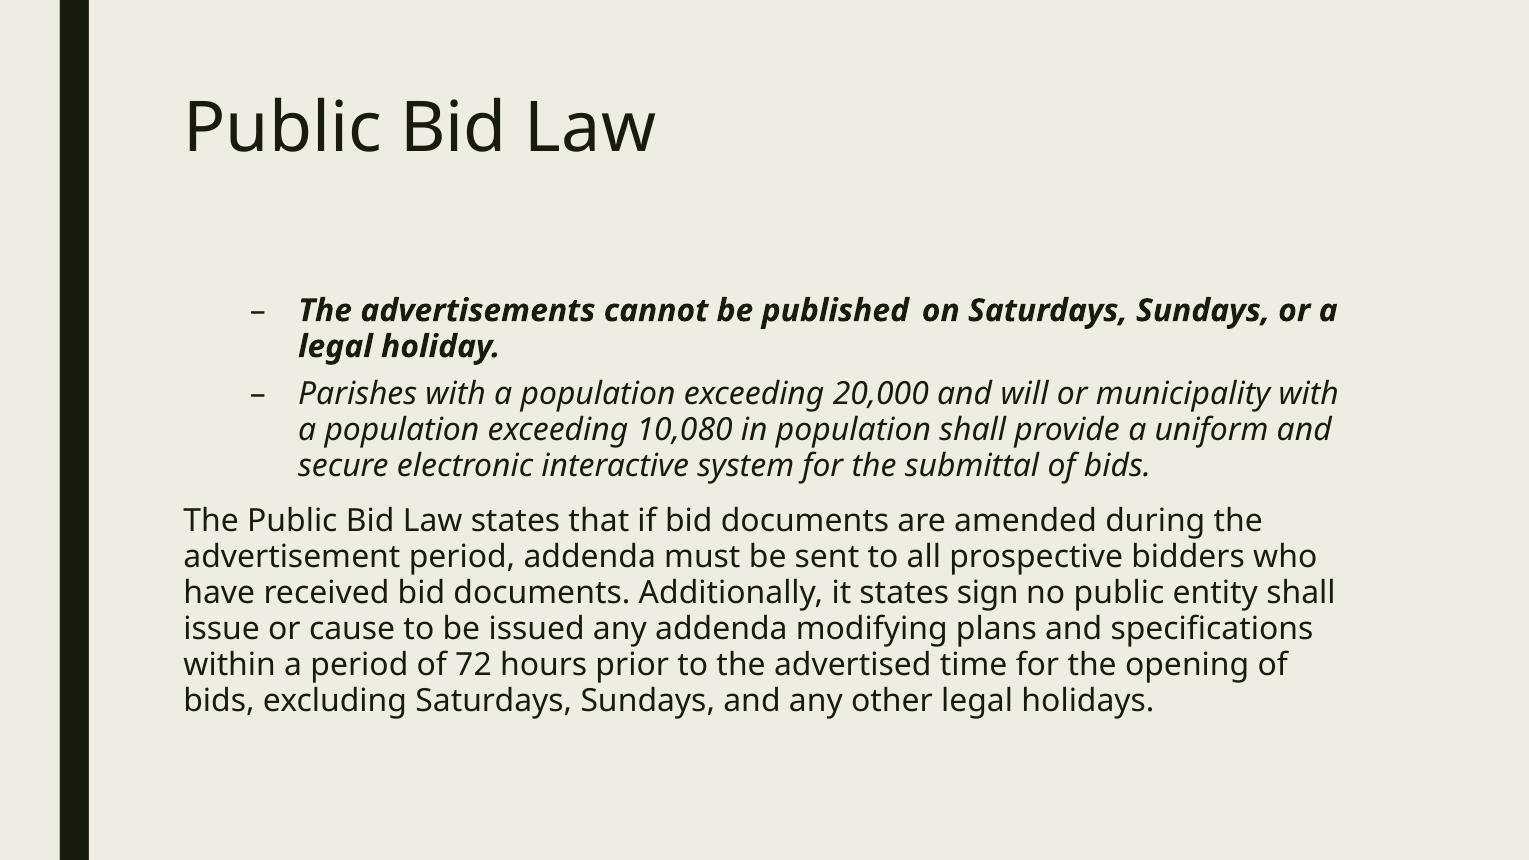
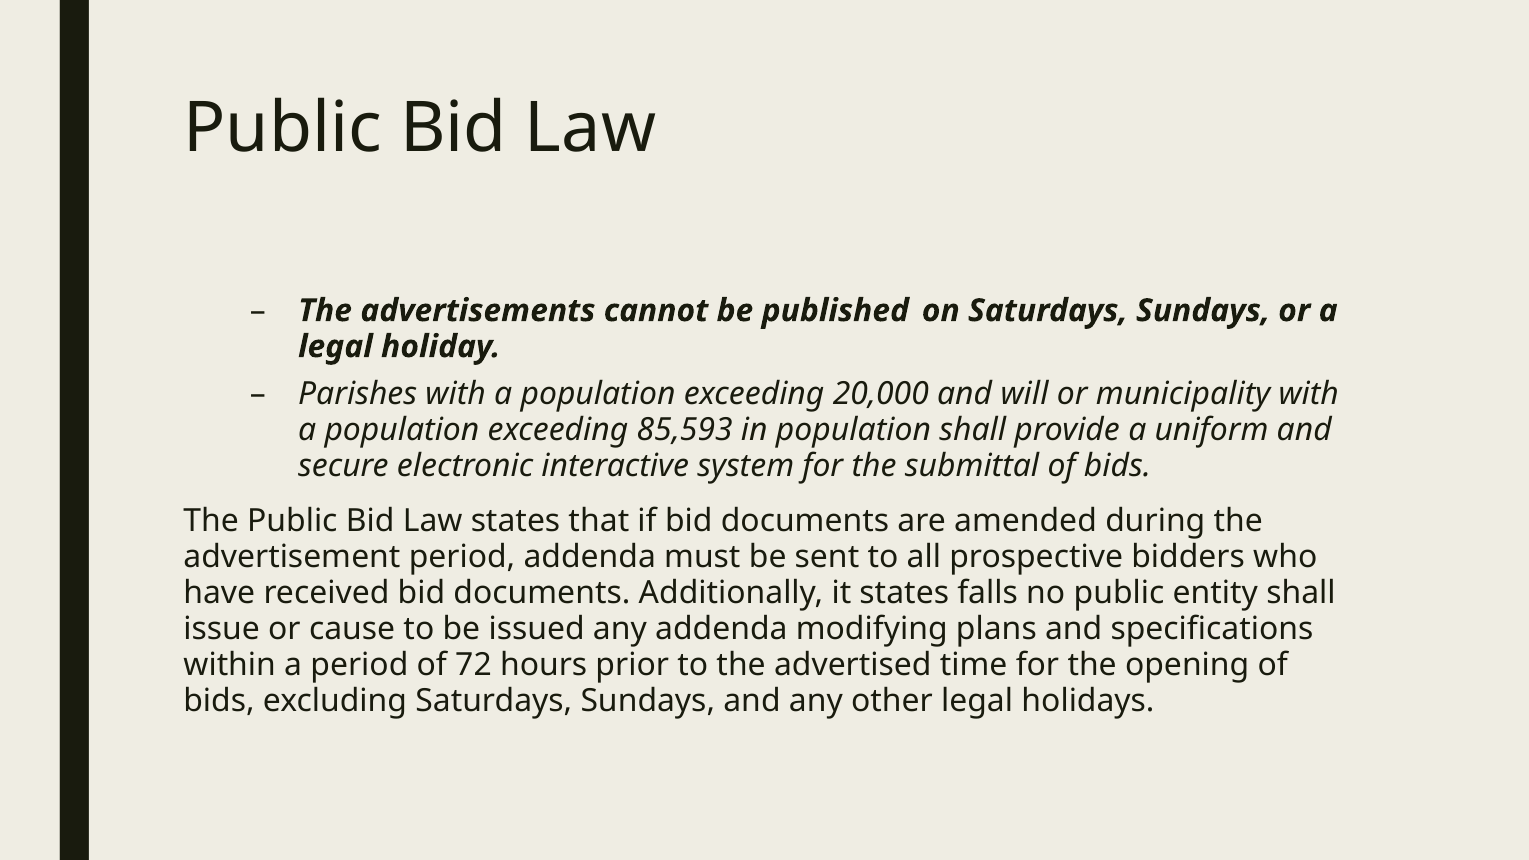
10,080: 10,080 -> 85,593
sign: sign -> falls
